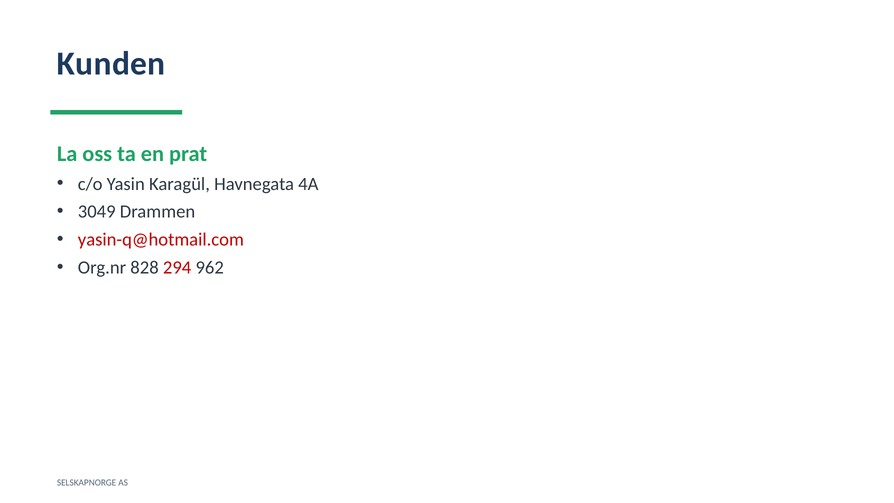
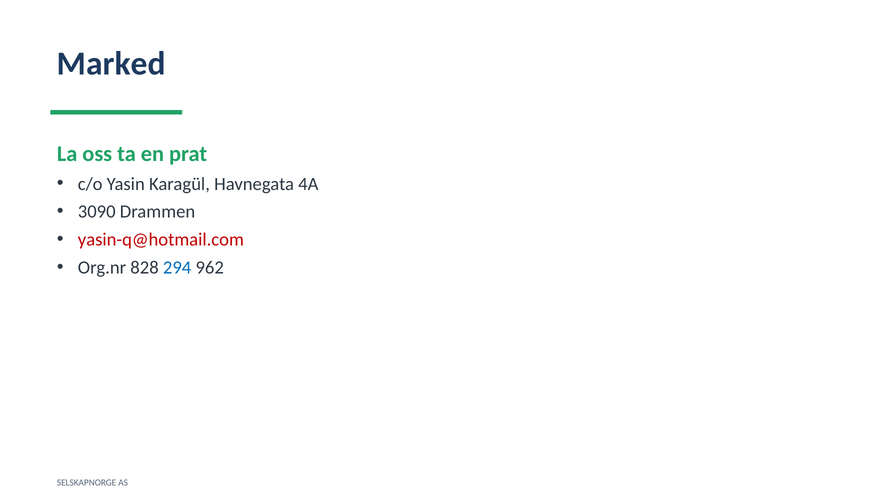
Kunden: Kunden -> Marked
3049: 3049 -> 3090
294 colour: red -> blue
